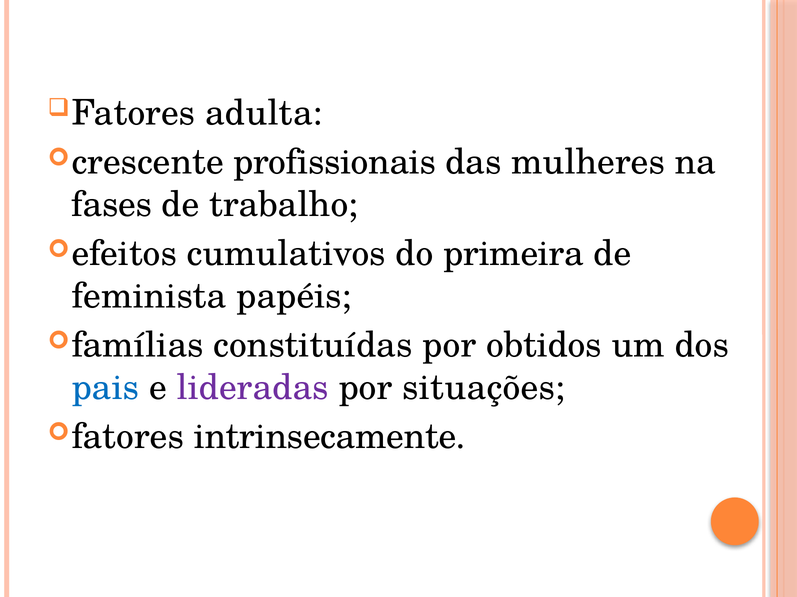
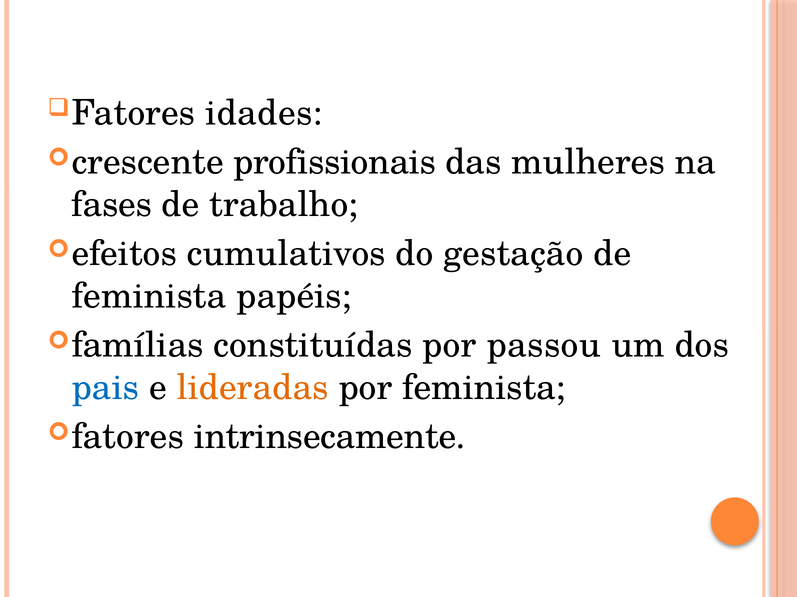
adulta: adulta -> idades
primeira: primeira -> gestação
obtidos: obtidos -> passou
lideradas colour: purple -> orange
por situações: situações -> feminista
